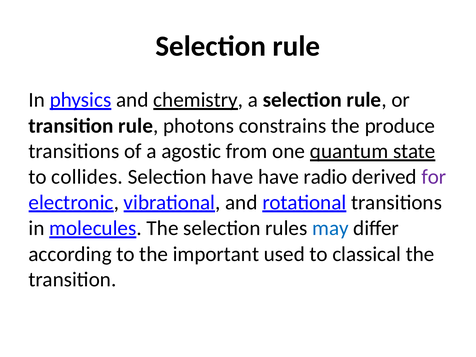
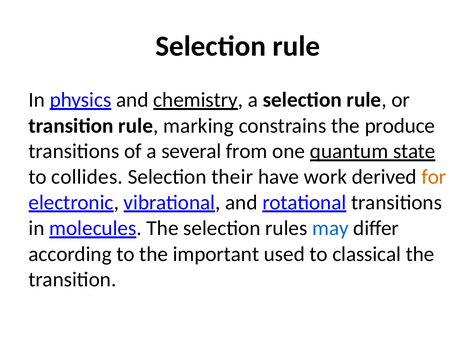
photons: photons -> marking
agostic: agostic -> several
Selection have: have -> their
radio: radio -> work
for colour: purple -> orange
